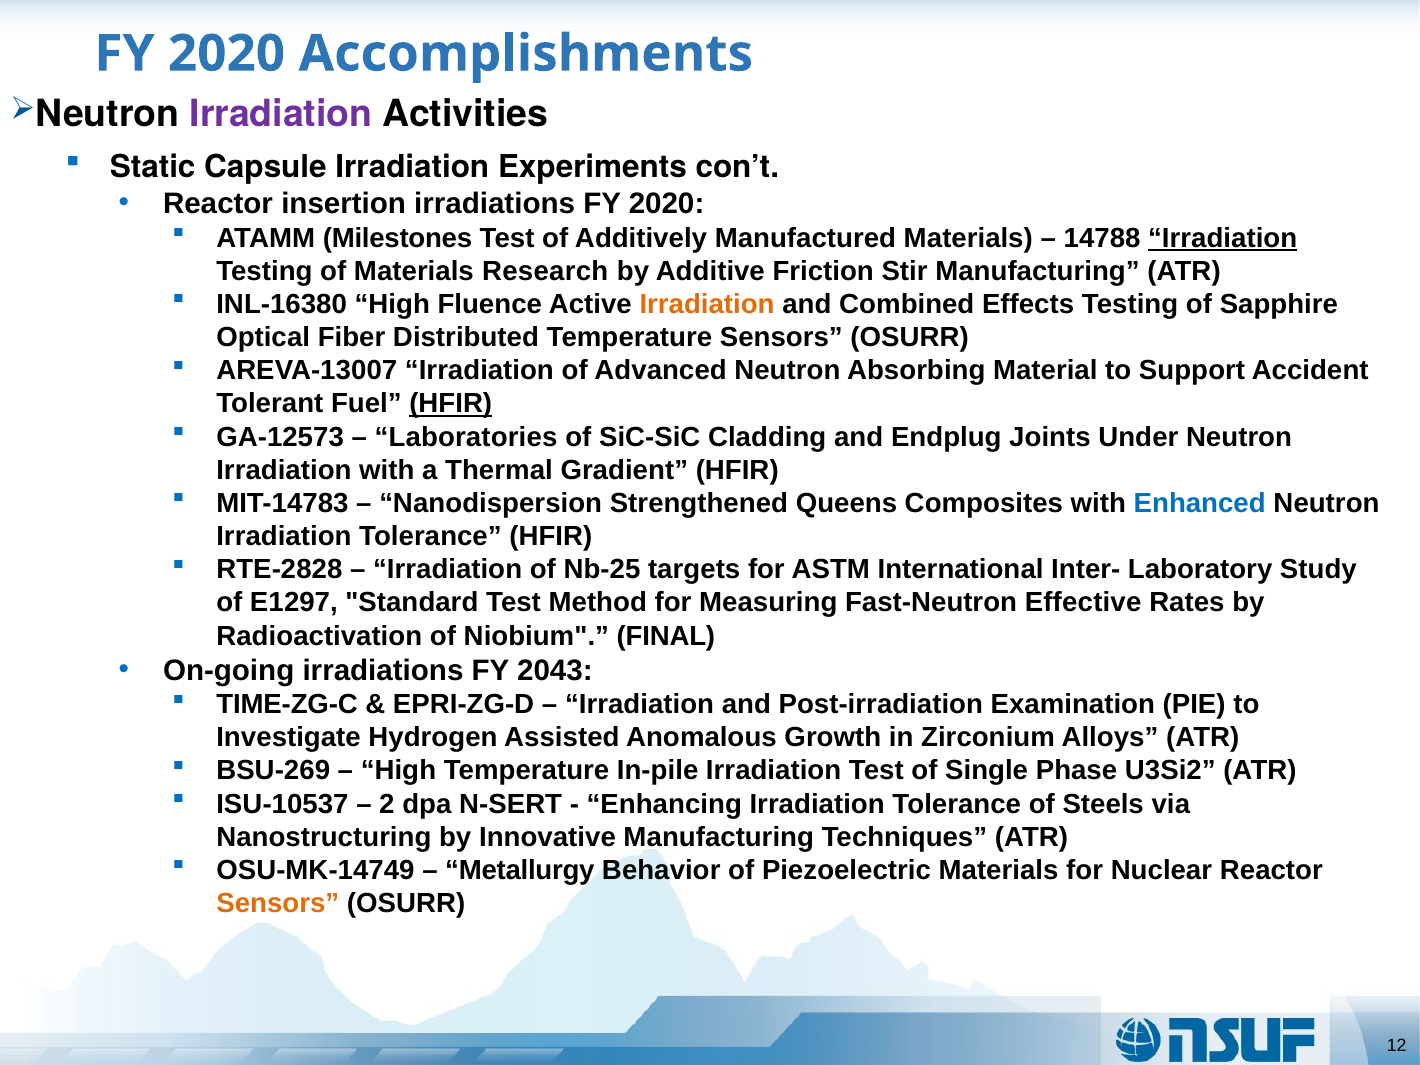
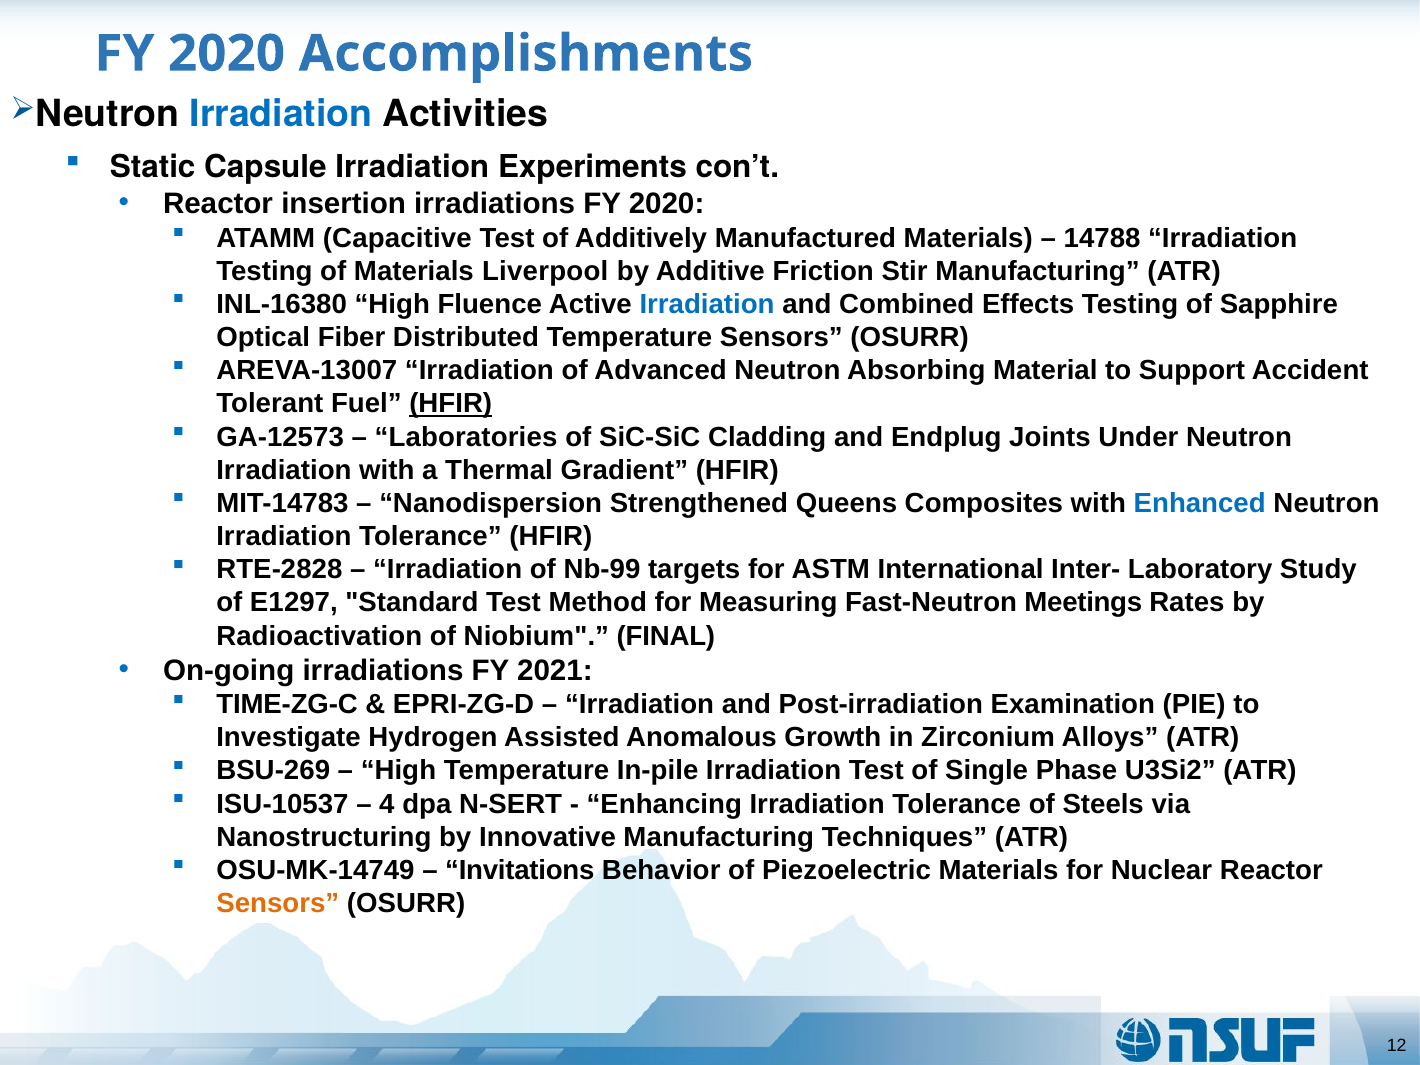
Irradiation at (281, 114) colour: purple -> blue
Milestones: Milestones -> Capacitive
Irradiation at (1223, 238) underline: present -> none
Research: Research -> Liverpool
Irradiation at (707, 304) colour: orange -> blue
Nb-25: Nb-25 -> Nb-99
Effective: Effective -> Meetings
2043: 2043 -> 2021
2: 2 -> 4
Metallurgy: Metallurgy -> Invitations
